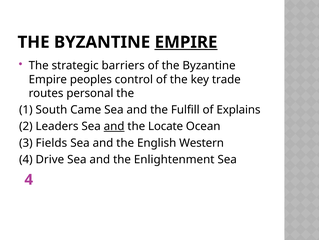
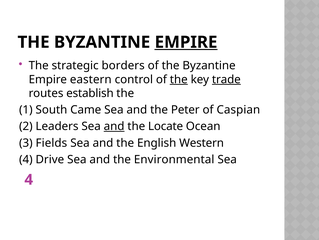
barriers: barriers -> borders
peoples: peoples -> eastern
the at (179, 79) underline: none -> present
trade underline: none -> present
personal: personal -> establish
Fulfill: Fulfill -> Peter
Explains: Explains -> Caspian
Enlightenment: Enlightenment -> Environmental
